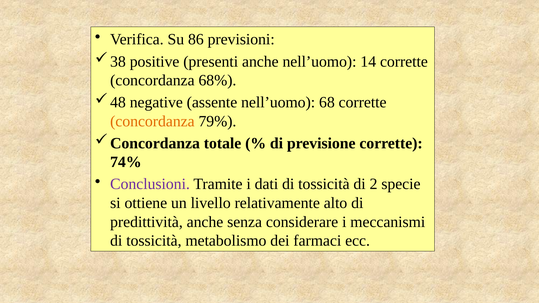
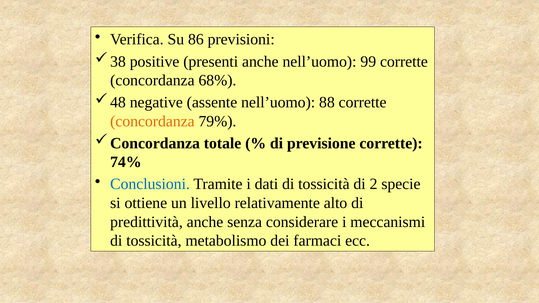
14: 14 -> 99
68: 68 -> 88
Conclusioni colour: purple -> blue
